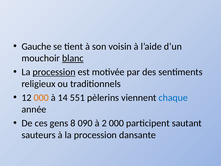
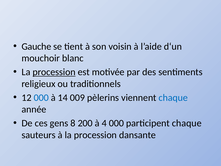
blanc underline: present -> none
000 at (41, 97) colour: orange -> blue
551: 551 -> 009
090: 090 -> 200
2: 2 -> 4
participent sautant: sautant -> chaque
